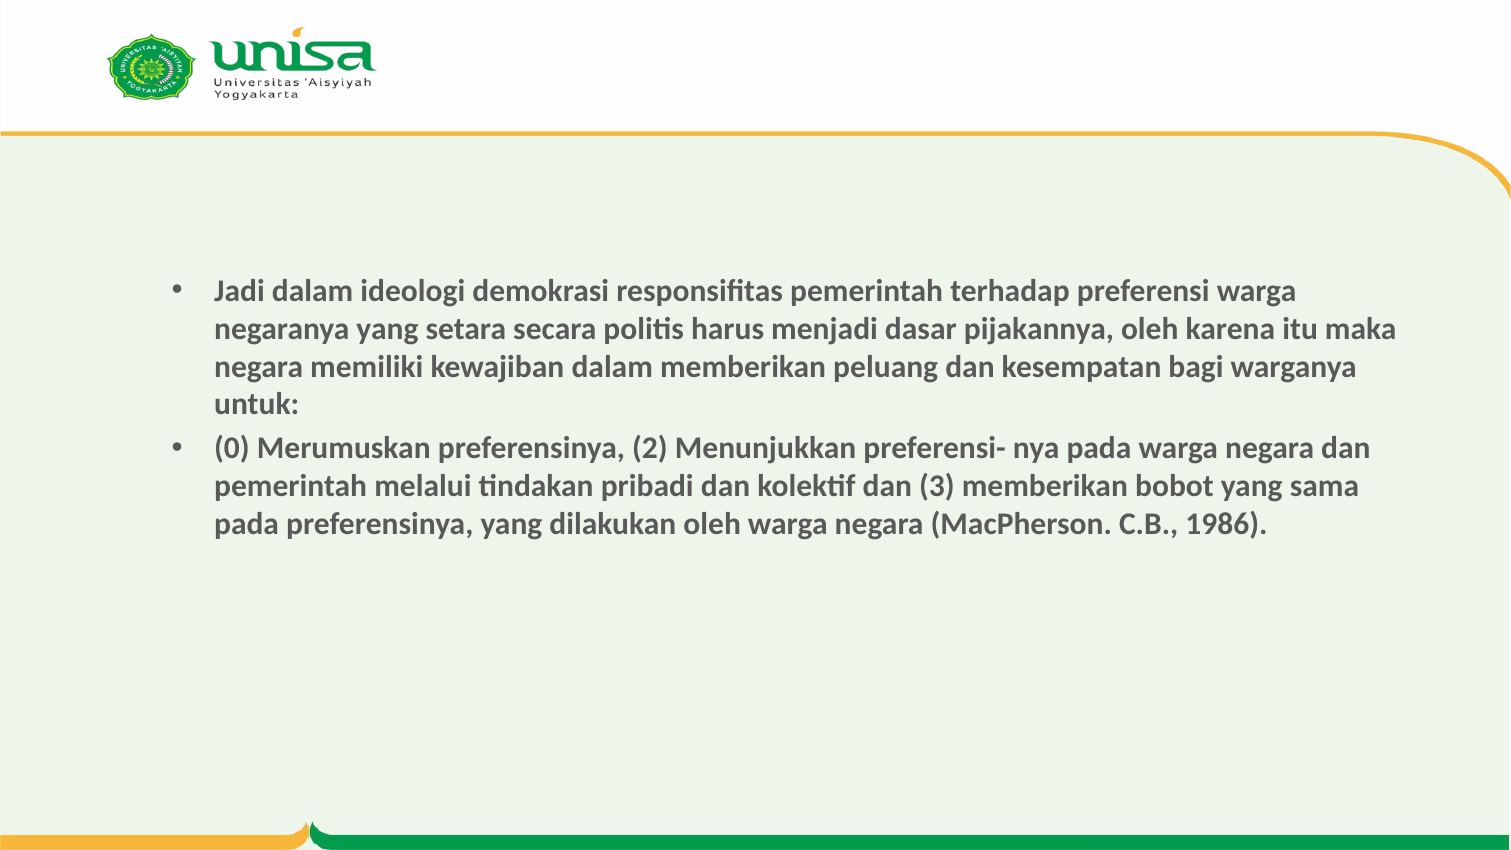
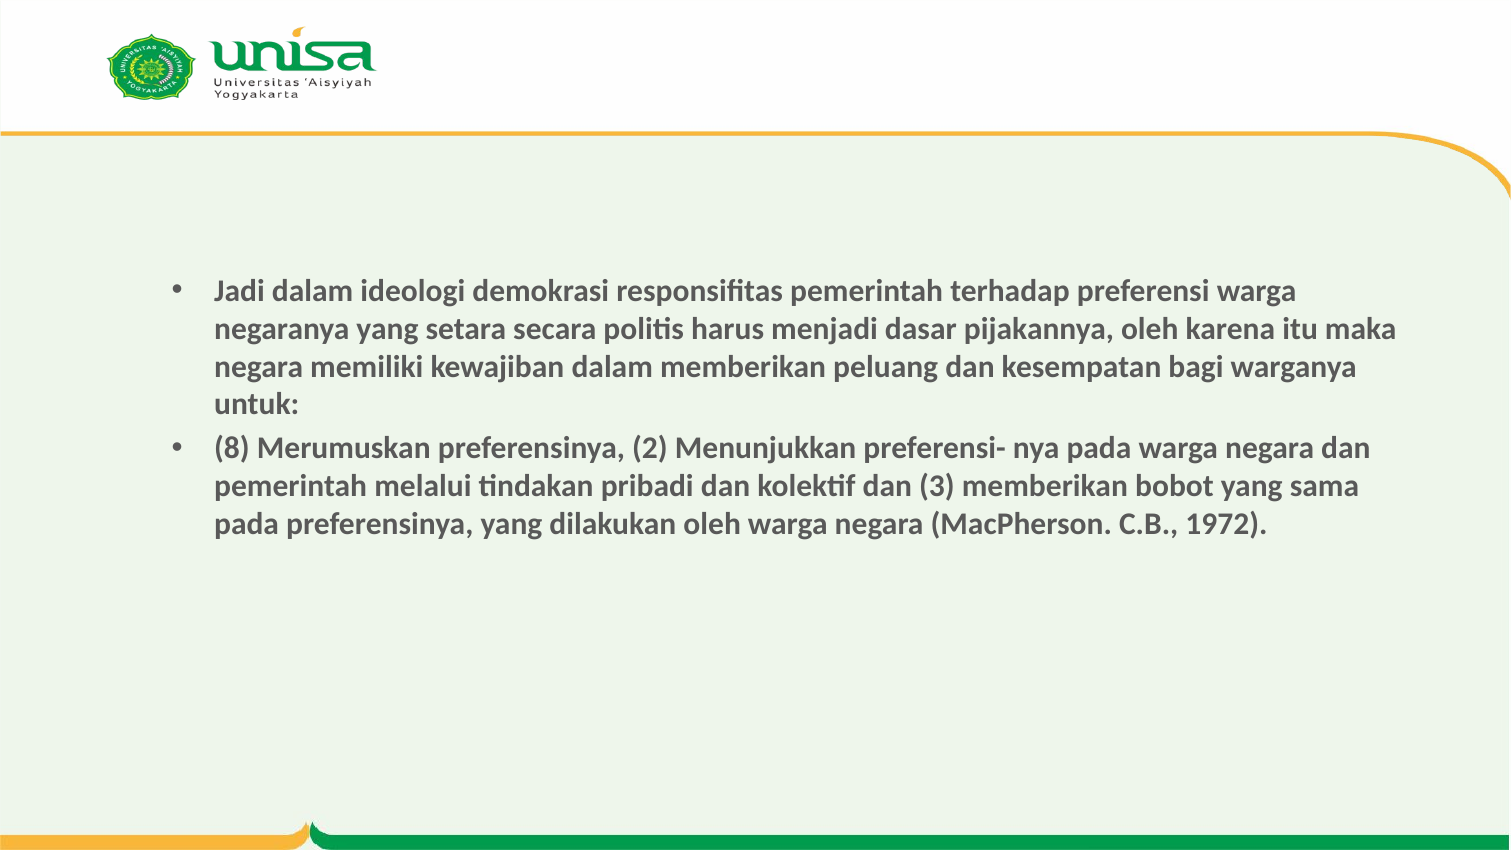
0: 0 -> 8
1986: 1986 -> 1972
